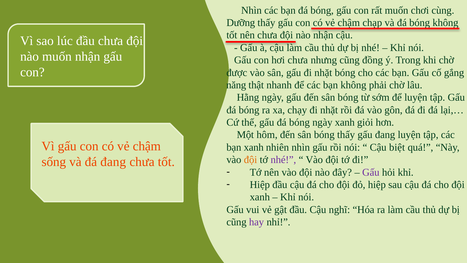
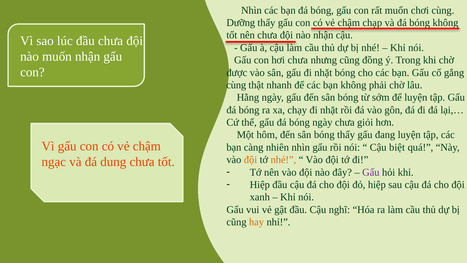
năng at (236, 85): năng -> cùng
ngày xanh: xanh -> chưa
bạn xanh: xanh -> càng
nhé at (283, 160) colour: purple -> orange
sống: sống -> ngạc
đá đang: đang -> dung
hay colour: purple -> orange
